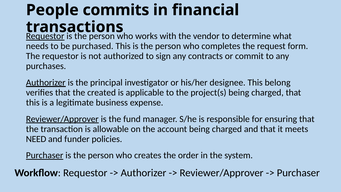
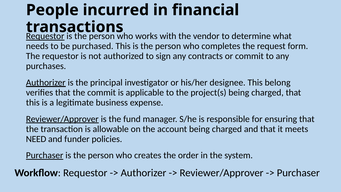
commits: commits -> incurred
the created: created -> commit
